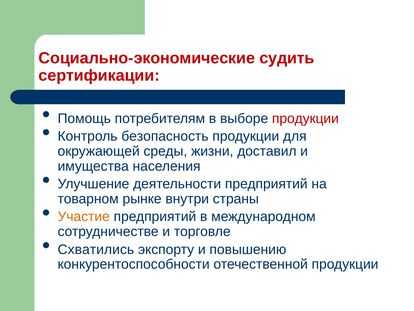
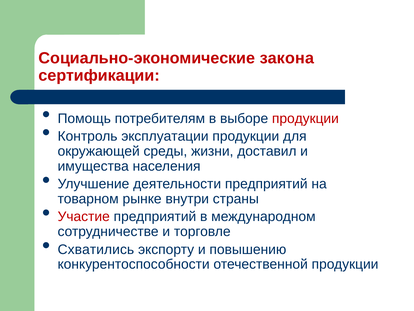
судить: судить -> закона
безопасность: безопасность -> эксплуатации
Участие colour: orange -> red
